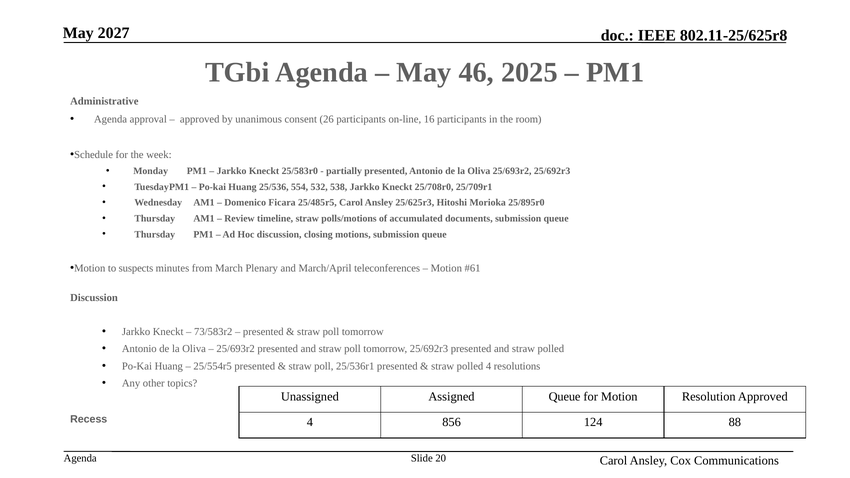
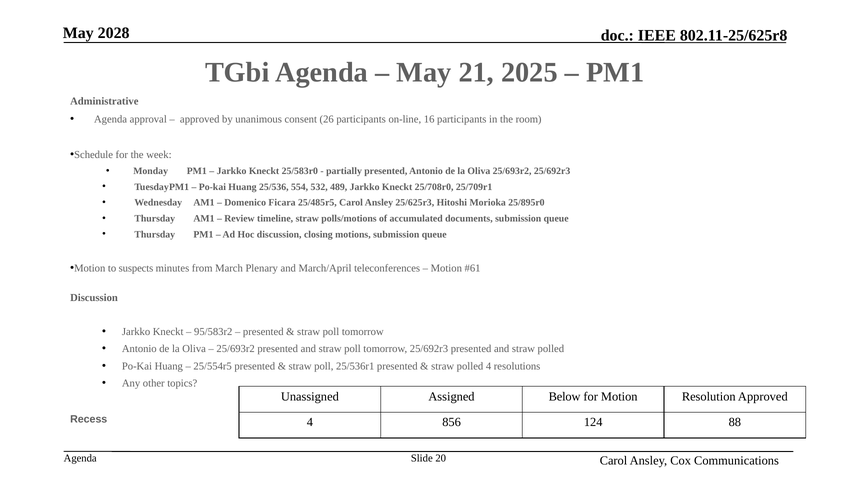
2027: 2027 -> 2028
46: 46 -> 21
538: 538 -> 489
73/583r2: 73/583r2 -> 95/583r2
Assigned Queue: Queue -> Below
